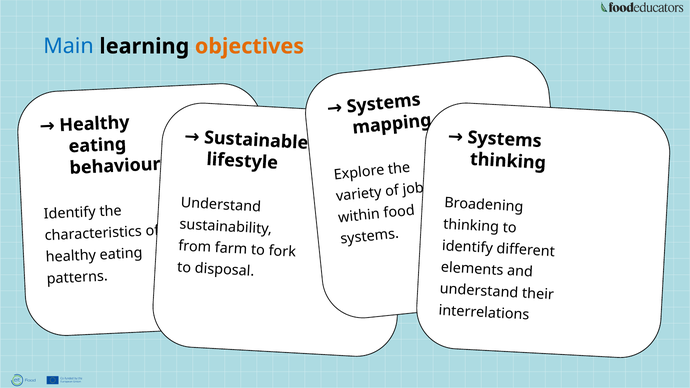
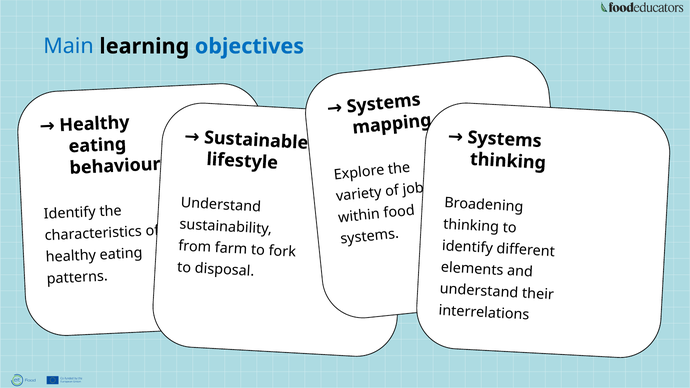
objectives colour: orange -> blue
